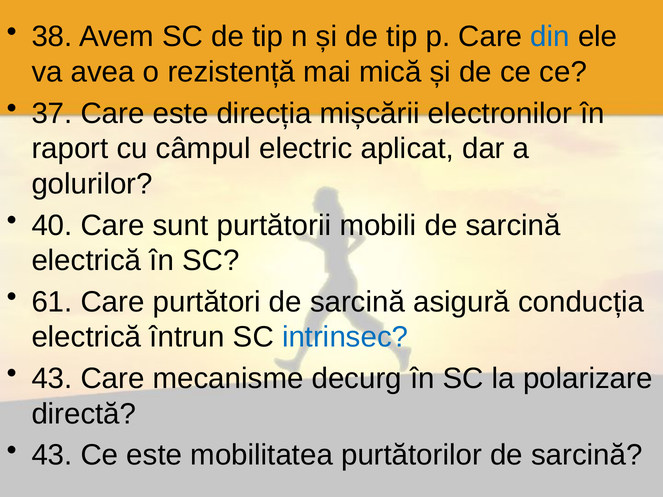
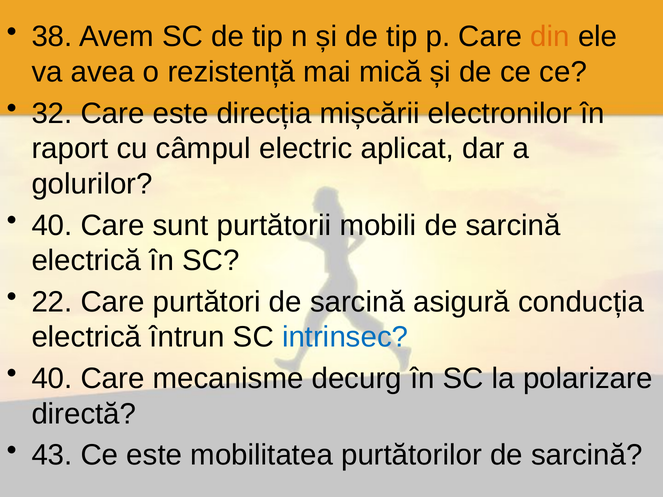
din colour: blue -> orange
37: 37 -> 32
61: 61 -> 22
43 at (52, 379): 43 -> 40
